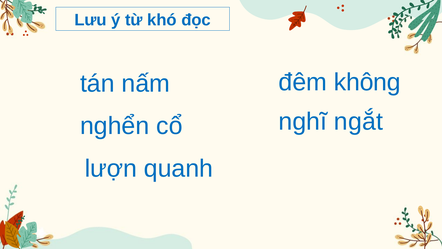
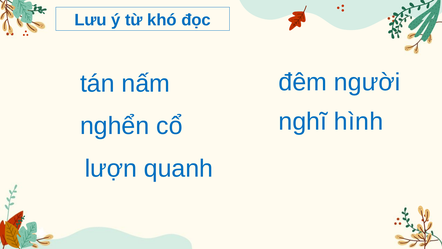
không: không -> người
ngắt: ngắt -> hình
